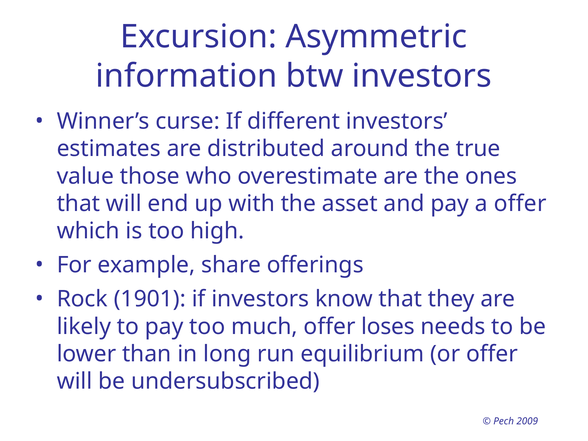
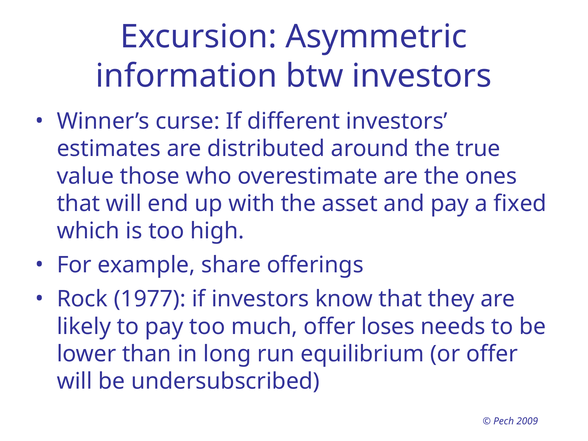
a offer: offer -> fixed
1901: 1901 -> 1977
